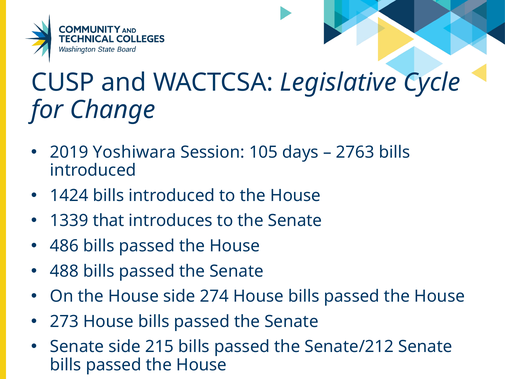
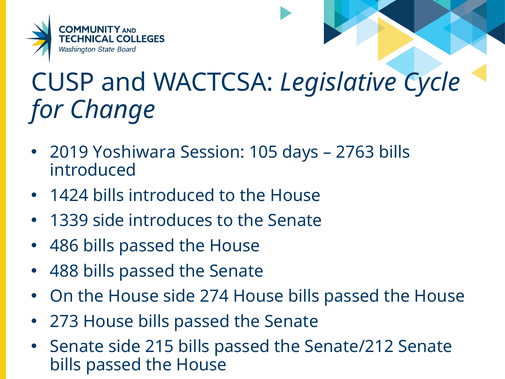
1339 that: that -> side
